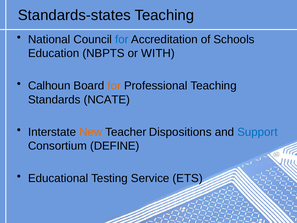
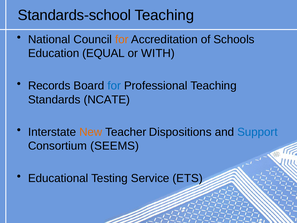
Standards-states: Standards-states -> Standards-school
for at (122, 39) colour: blue -> orange
NBPTS: NBPTS -> EQUAL
Calhoun: Calhoun -> Records
for at (114, 86) colour: orange -> blue
DEFINE: DEFINE -> SEEMS
